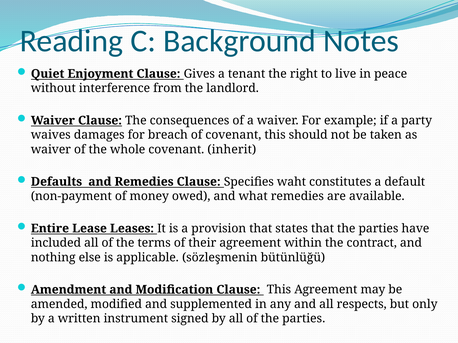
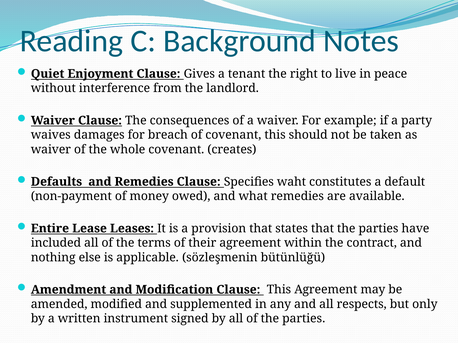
inherit: inherit -> creates
